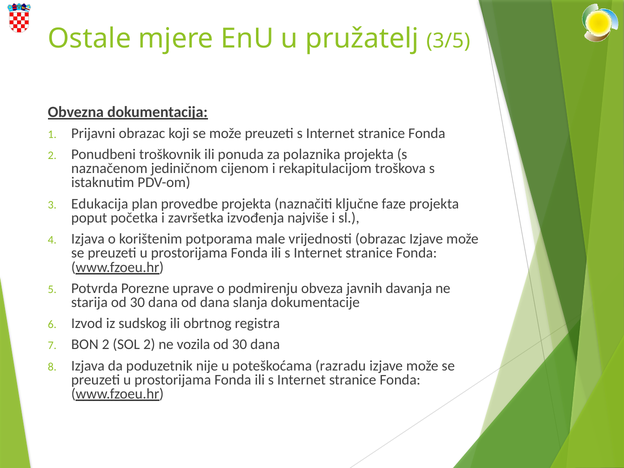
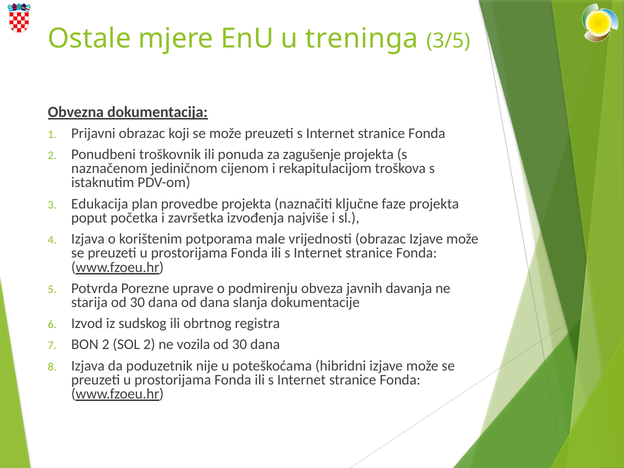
pružatelj: pružatelj -> treninga
polaznika: polaznika -> zagušenje
razradu: razradu -> hibridni
